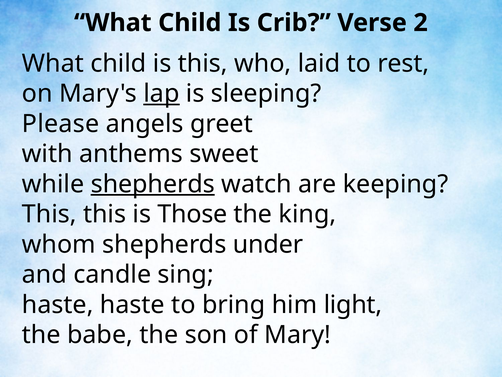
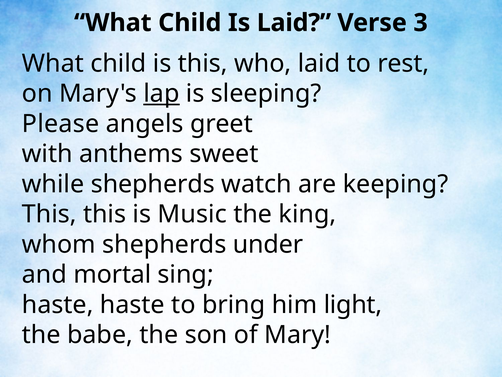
Is Crib: Crib -> Laid
2: 2 -> 3
shepherds at (153, 184) underline: present -> none
Those: Those -> Music
candle: candle -> mortal
